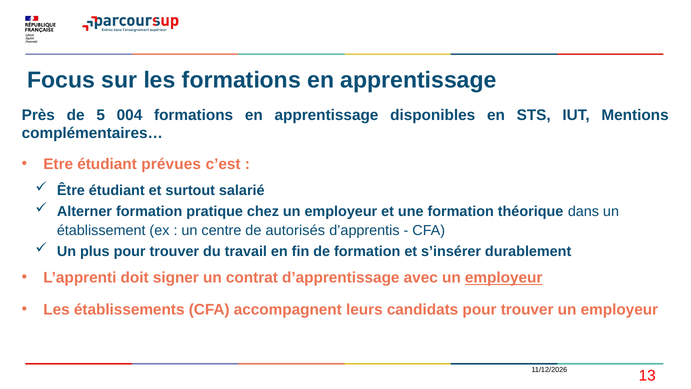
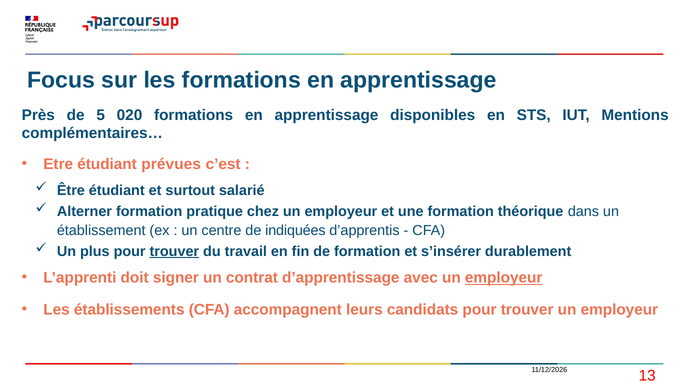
004: 004 -> 020
autorisés: autorisés -> indiquées
trouver at (174, 251) underline: none -> present
